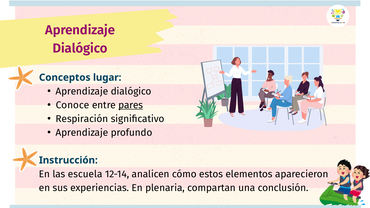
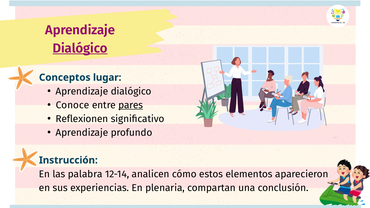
Dialógico at (80, 48) underline: none -> present
Respiración: Respiración -> Reflexionen
escuela: escuela -> palabra
